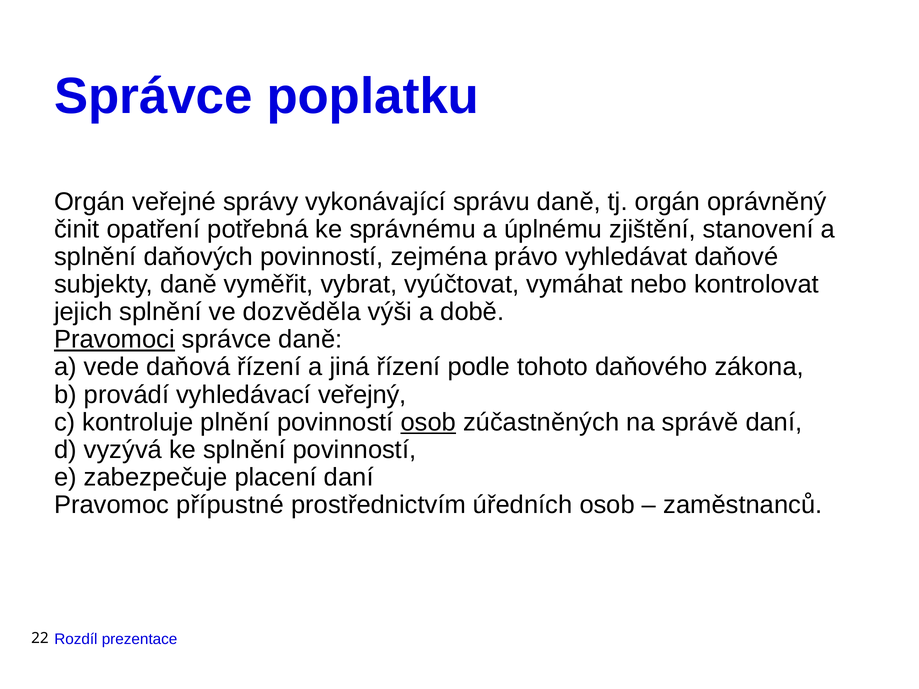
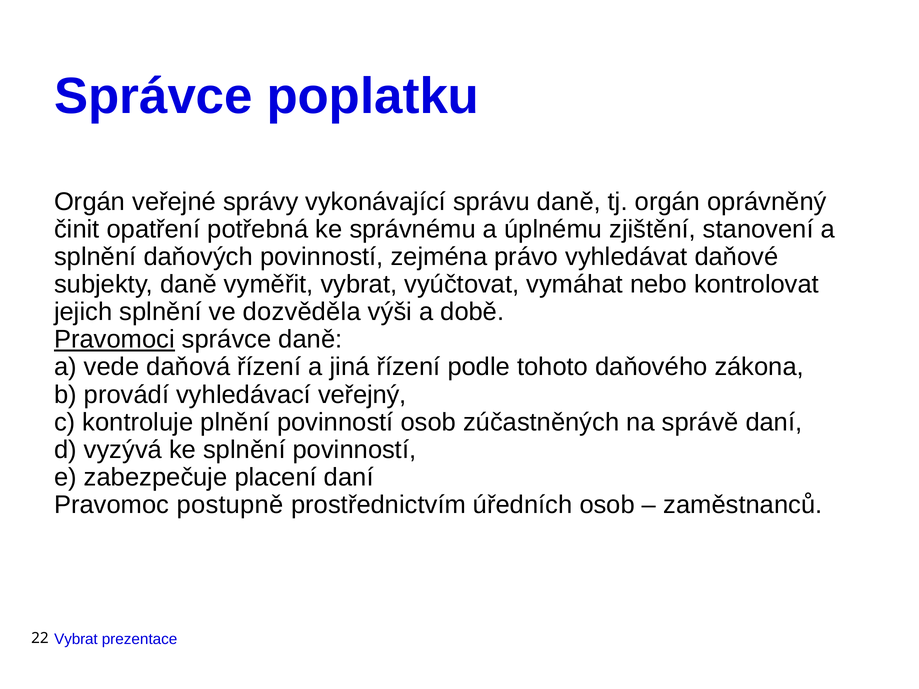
osob at (428, 422) underline: present -> none
přípustné: přípustné -> postupně
Rozdíl at (76, 640): Rozdíl -> Vybrat
